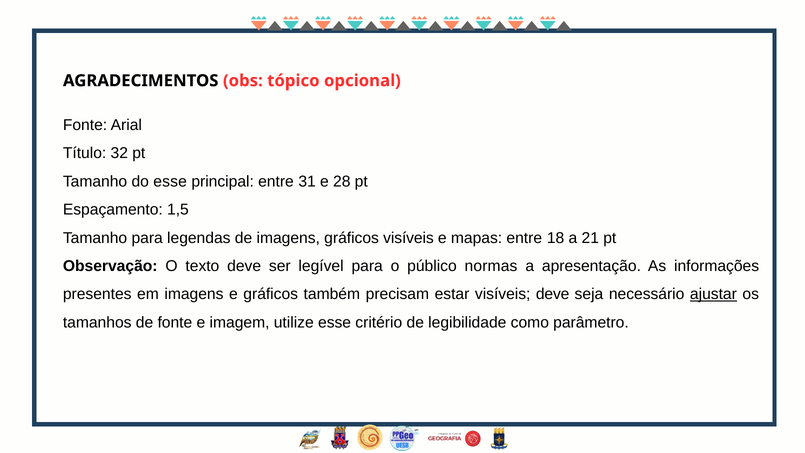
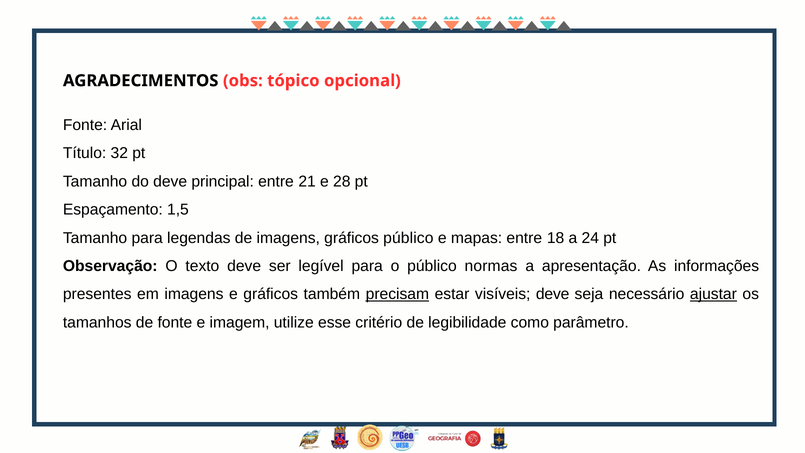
do esse: esse -> deve
31: 31 -> 21
gráficos visíveis: visíveis -> público
21: 21 -> 24
precisam underline: none -> present
